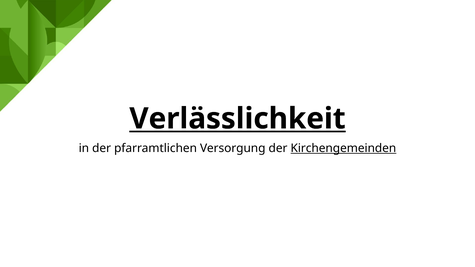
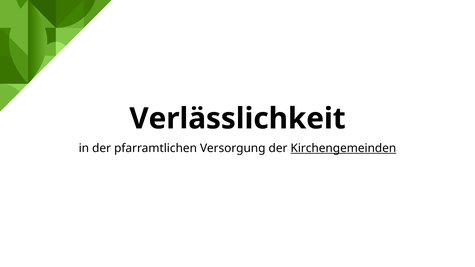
Verlässlichkeit underline: present -> none
